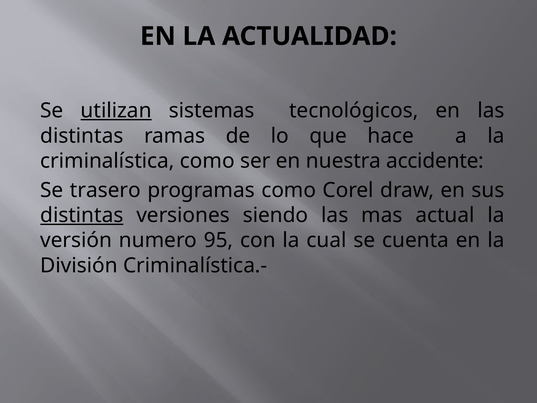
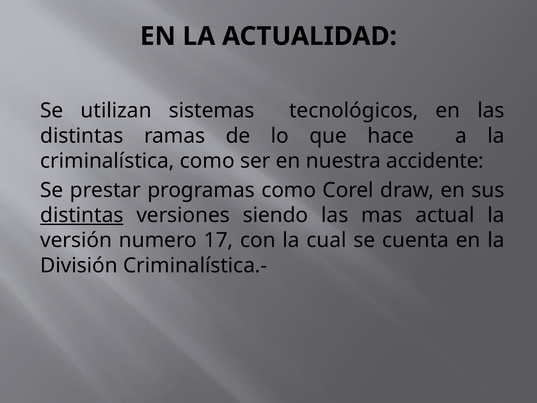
utilizan underline: present -> none
trasero: trasero -> prestar
95: 95 -> 17
